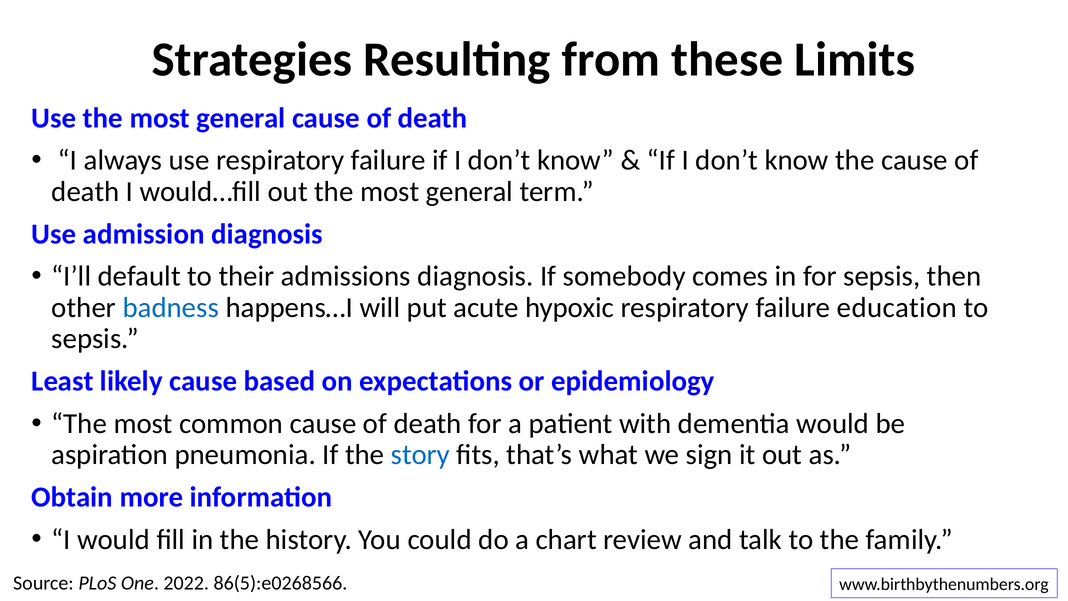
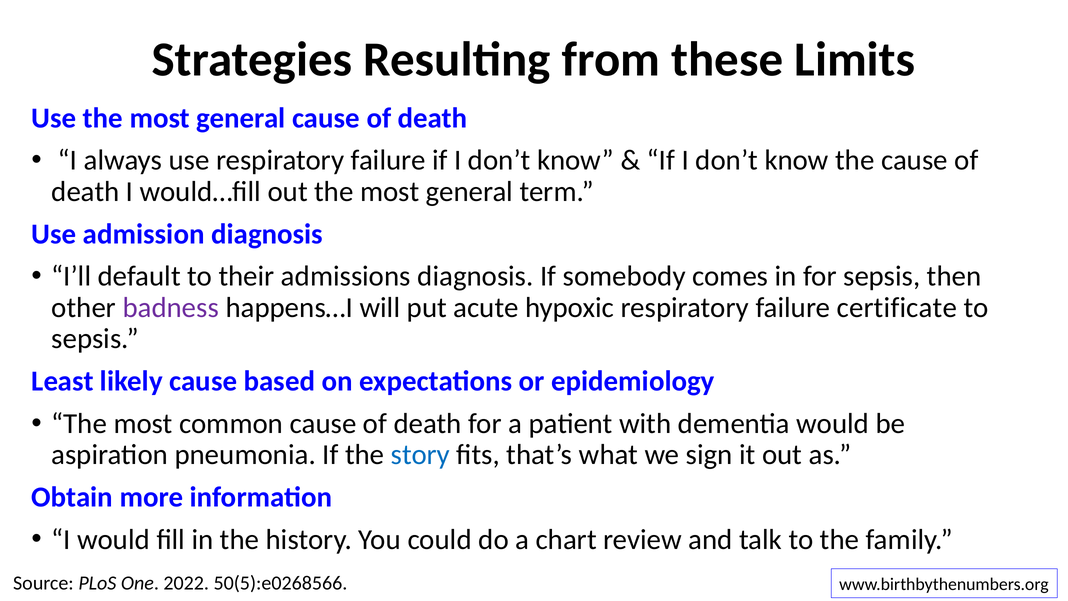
badness colour: blue -> purple
education: education -> certificate
86(5):e0268566: 86(5):e0268566 -> 50(5):e0268566
